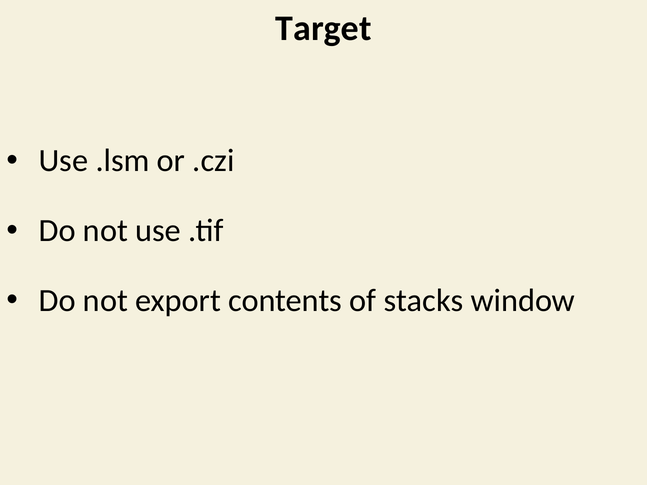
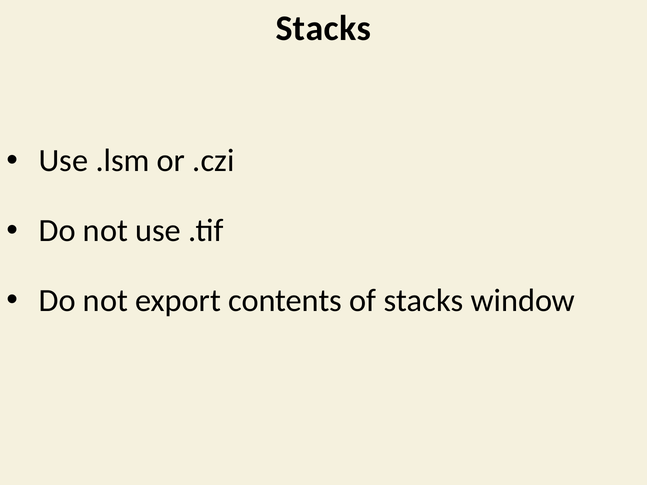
Target at (323, 28): Target -> Stacks
